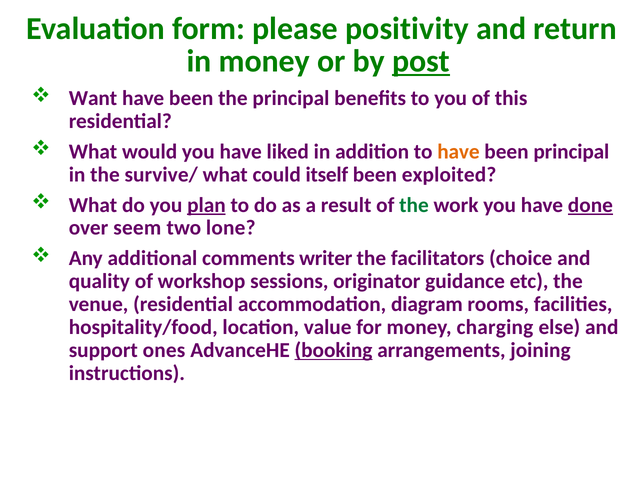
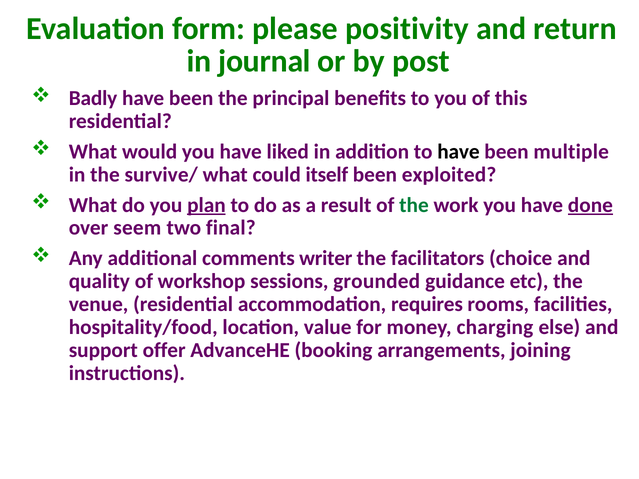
in money: money -> journal
post underline: present -> none
Want: Want -> Badly
have at (458, 152) colour: orange -> black
been principal: principal -> multiple
lone: lone -> final
originator: originator -> grounded
diagram: diagram -> requires
ones: ones -> offer
booking underline: present -> none
